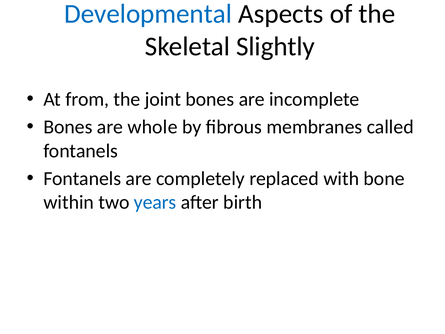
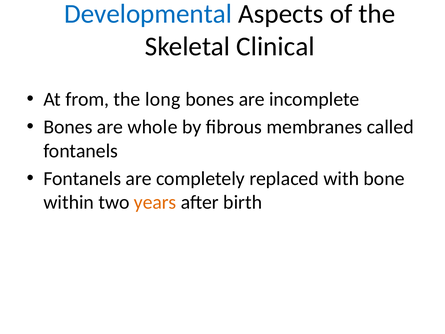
Slightly: Slightly -> Clinical
joint: joint -> long
years colour: blue -> orange
